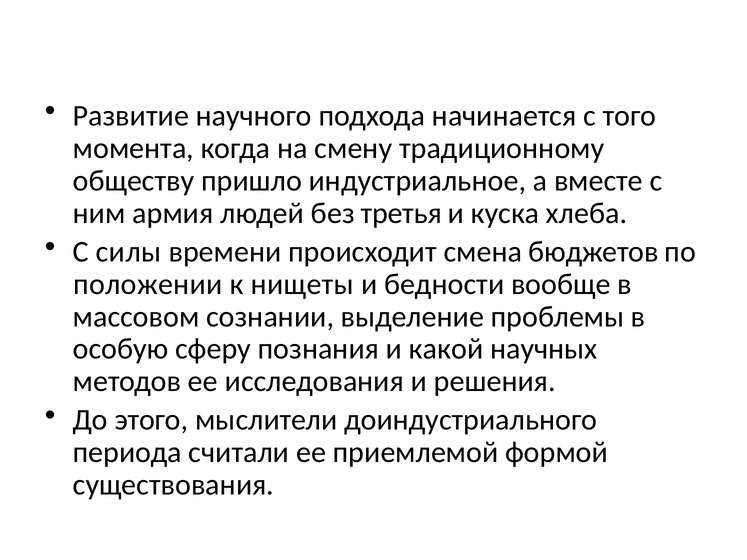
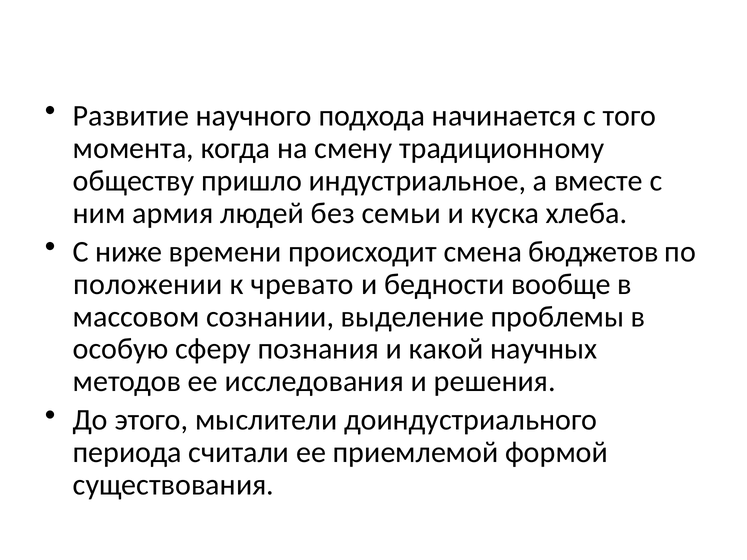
третья: третья -> семьи
силы: силы -> ниже
нищеты: нищеты -> чревато
